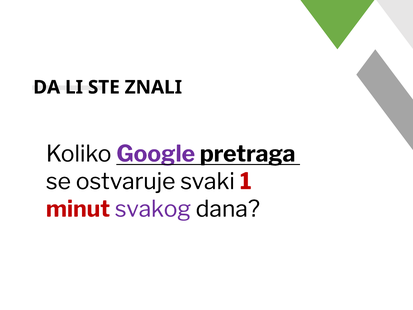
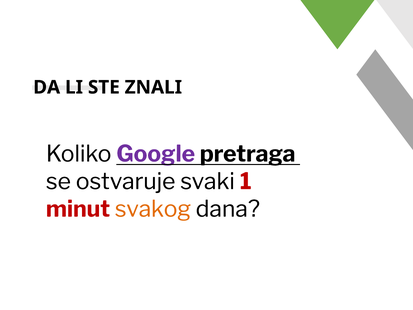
svakog colour: purple -> orange
